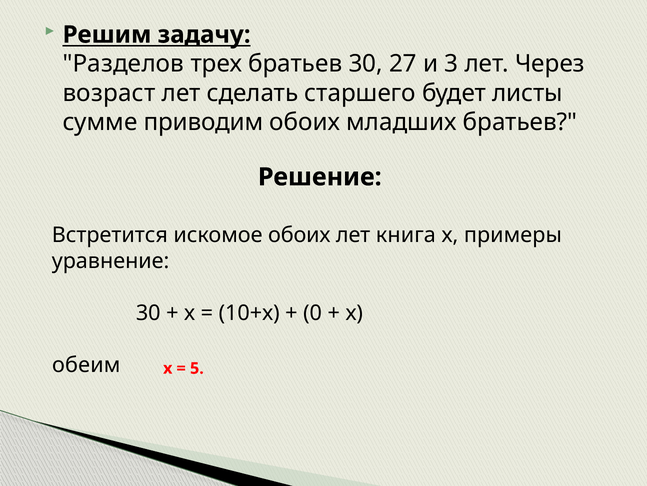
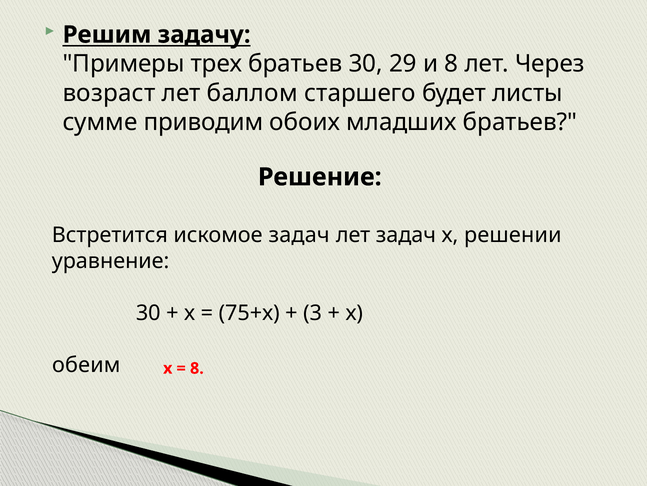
Разделов: Разделов -> Примеры
27: 27 -> 29
и 3: 3 -> 8
сделать: сделать -> баллом
искомое обоих: обоих -> задач
лет книга: книга -> задач
примеры: примеры -> решении
10+х: 10+х -> 75+х
0: 0 -> 3
5 at (197, 368): 5 -> 8
